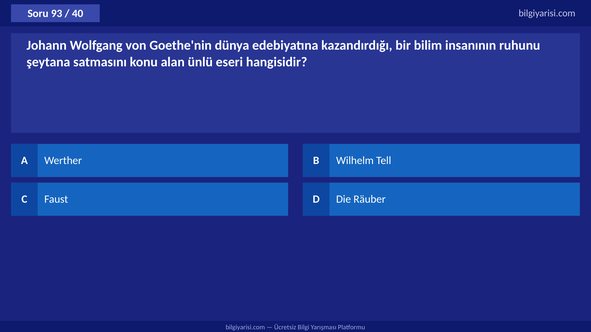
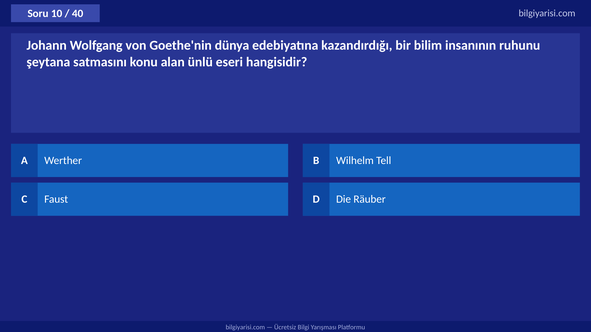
93: 93 -> 10
